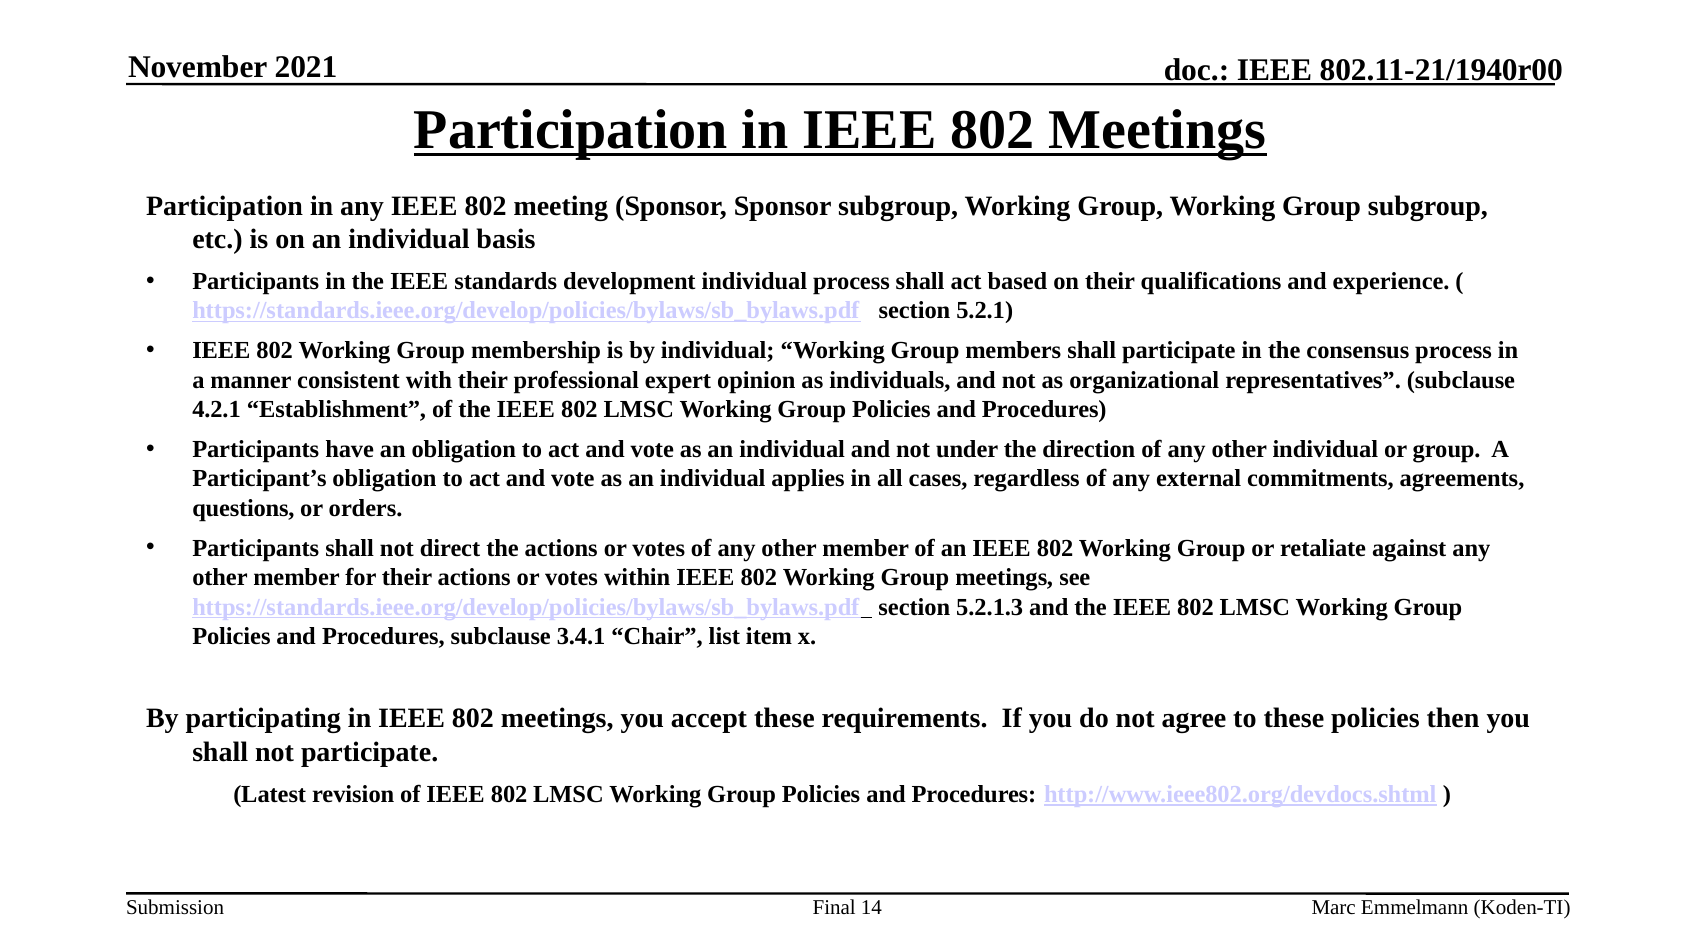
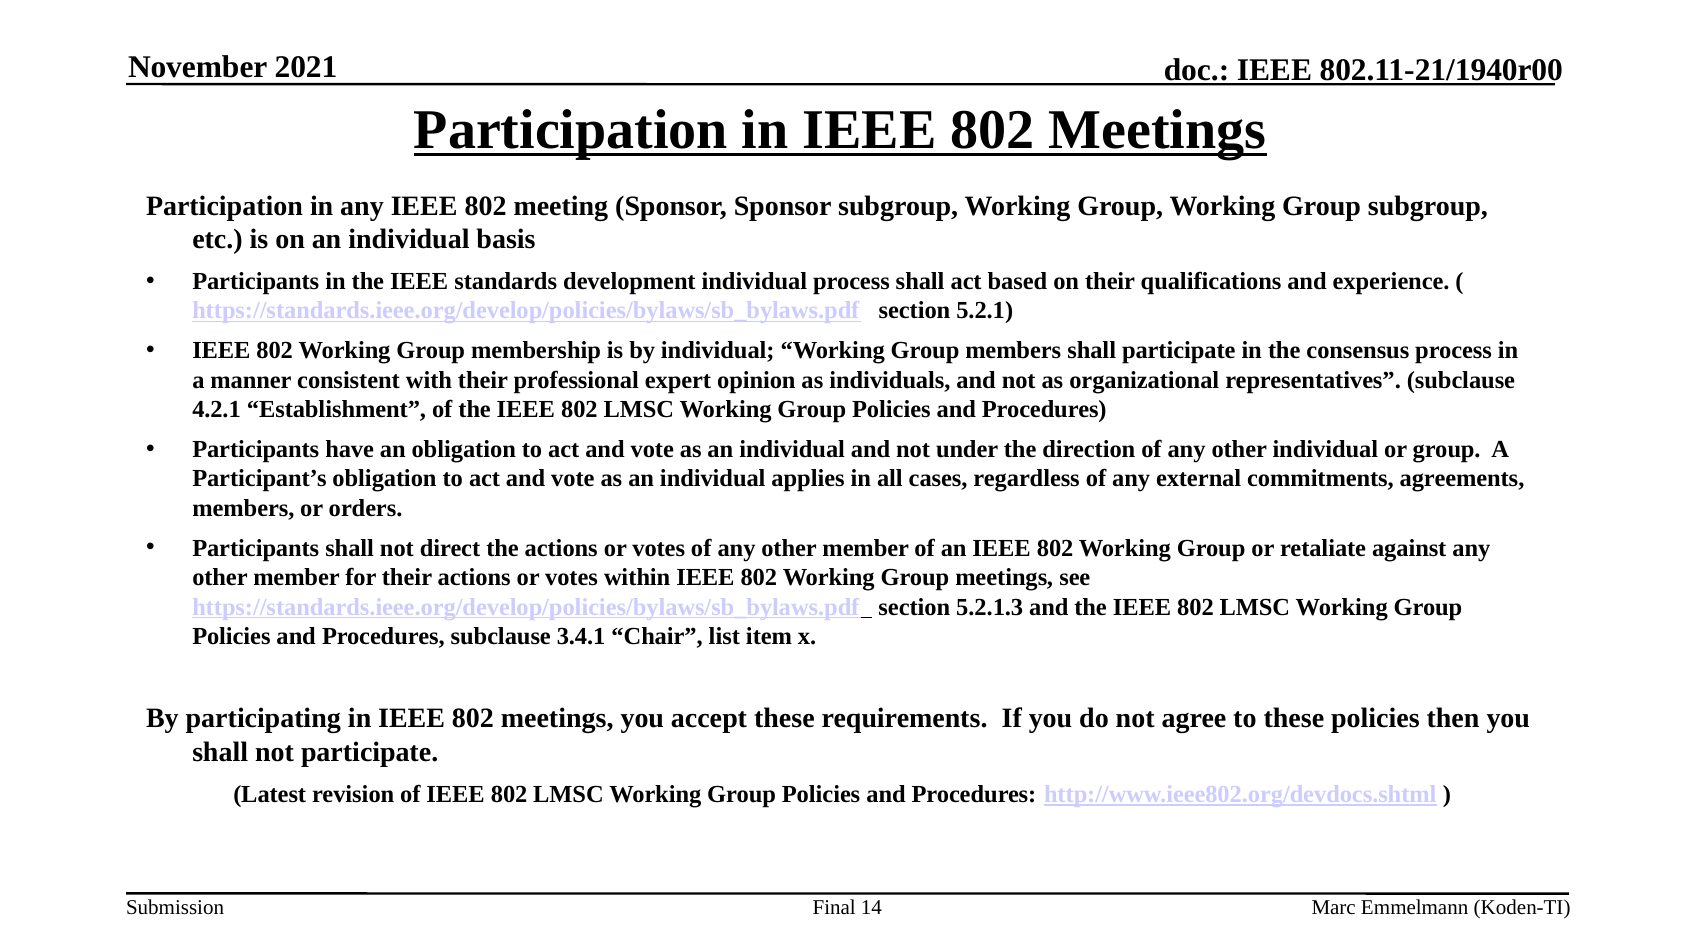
questions at (243, 508): questions -> members
